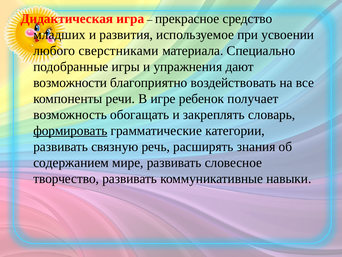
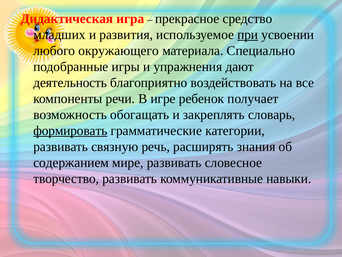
при underline: none -> present
сверстниками: сверстниками -> окружающего
возможности: возможности -> деятельность
